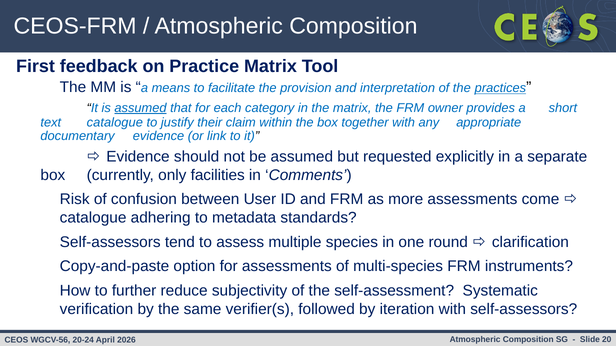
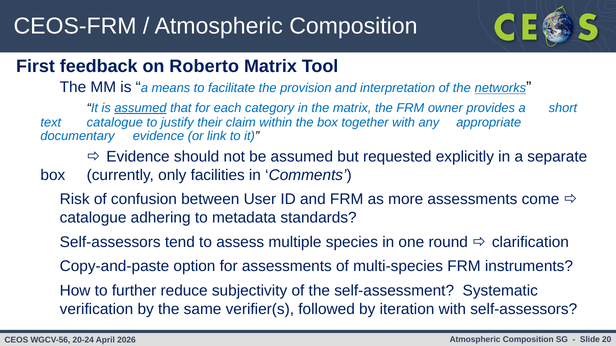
Practice: Practice -> Roberto
practices: practices -> networks
